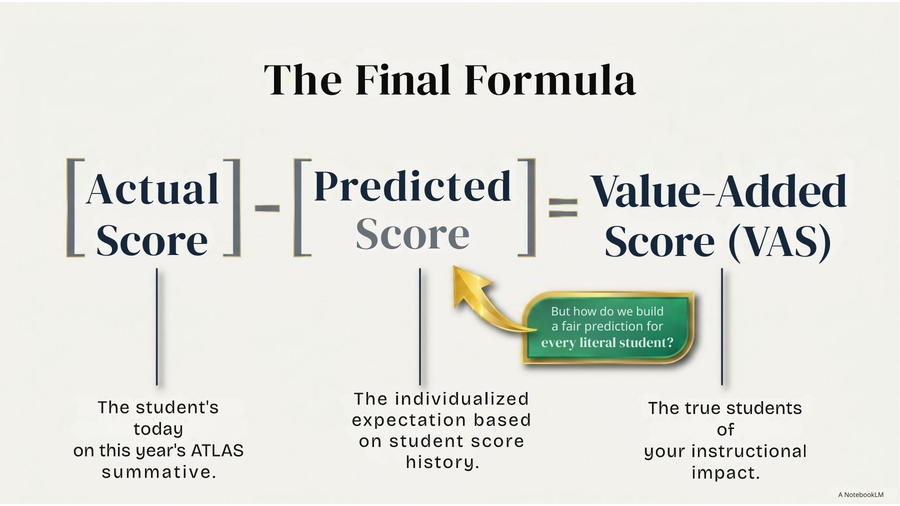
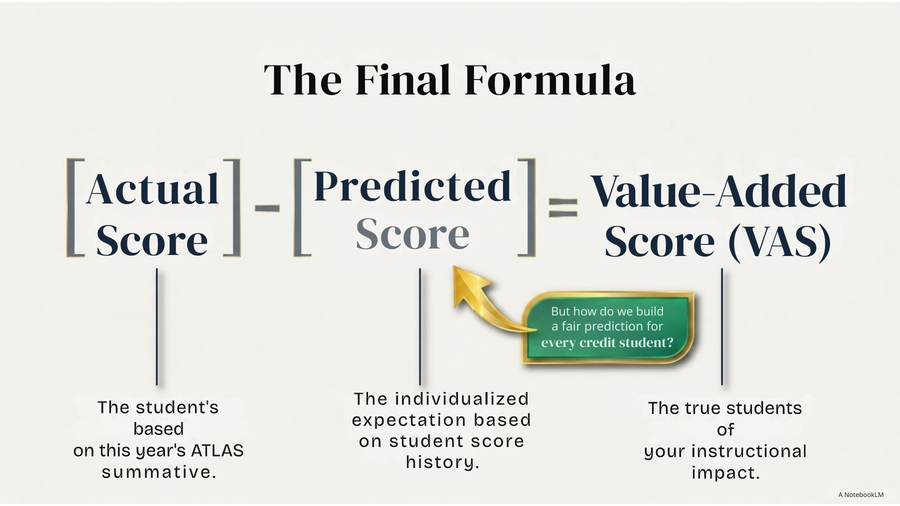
literal: literal -> credit
today at (158, 429): today -> based
